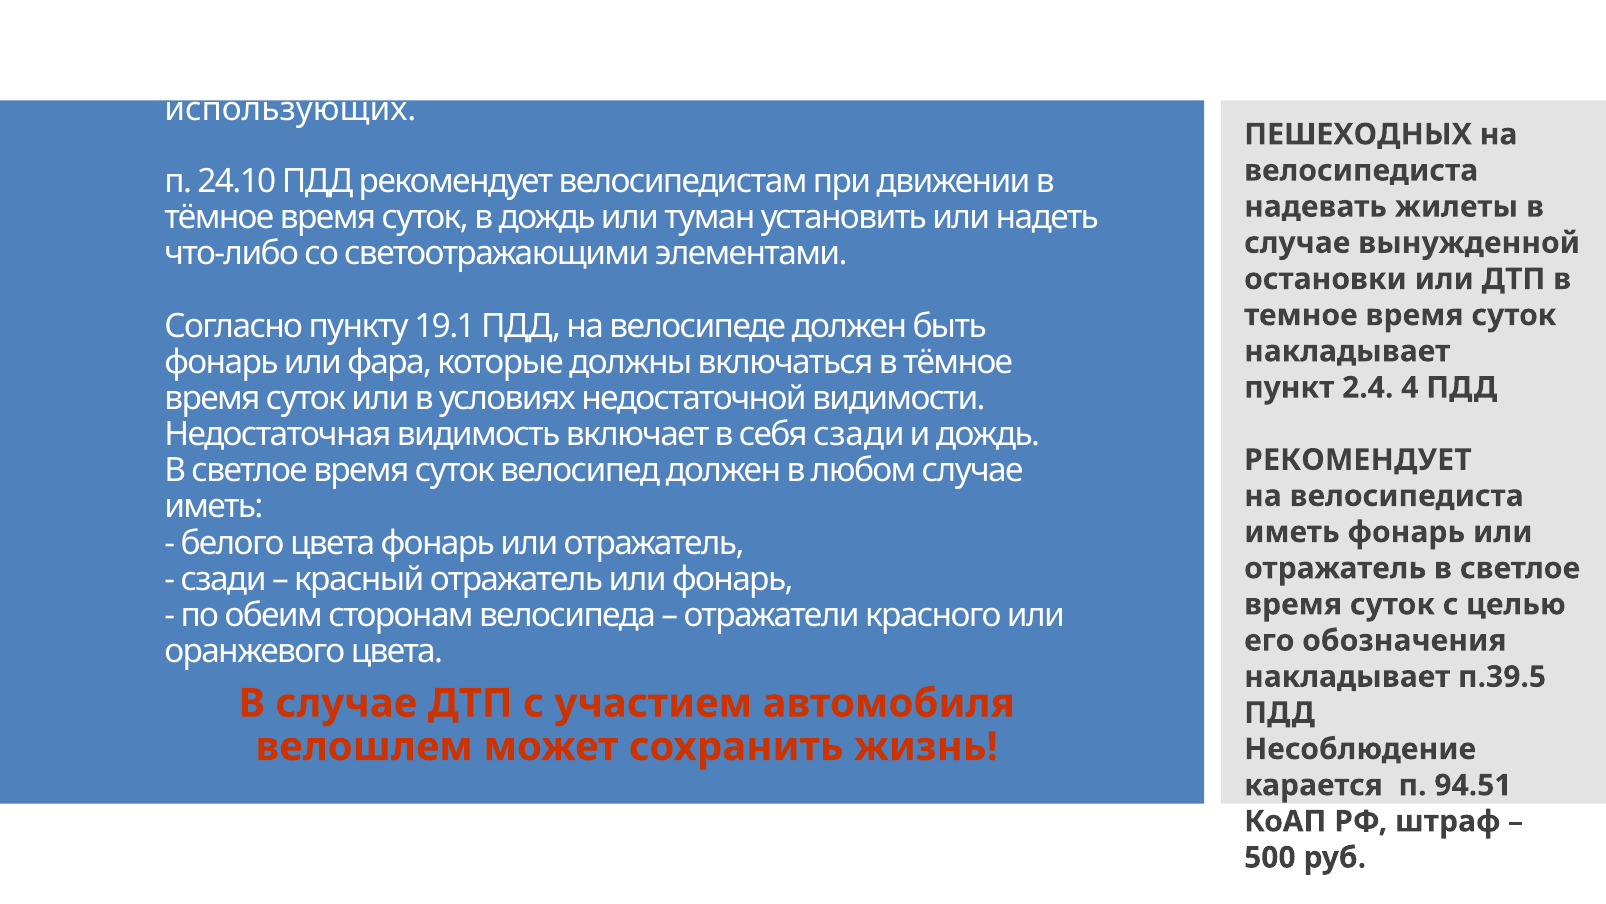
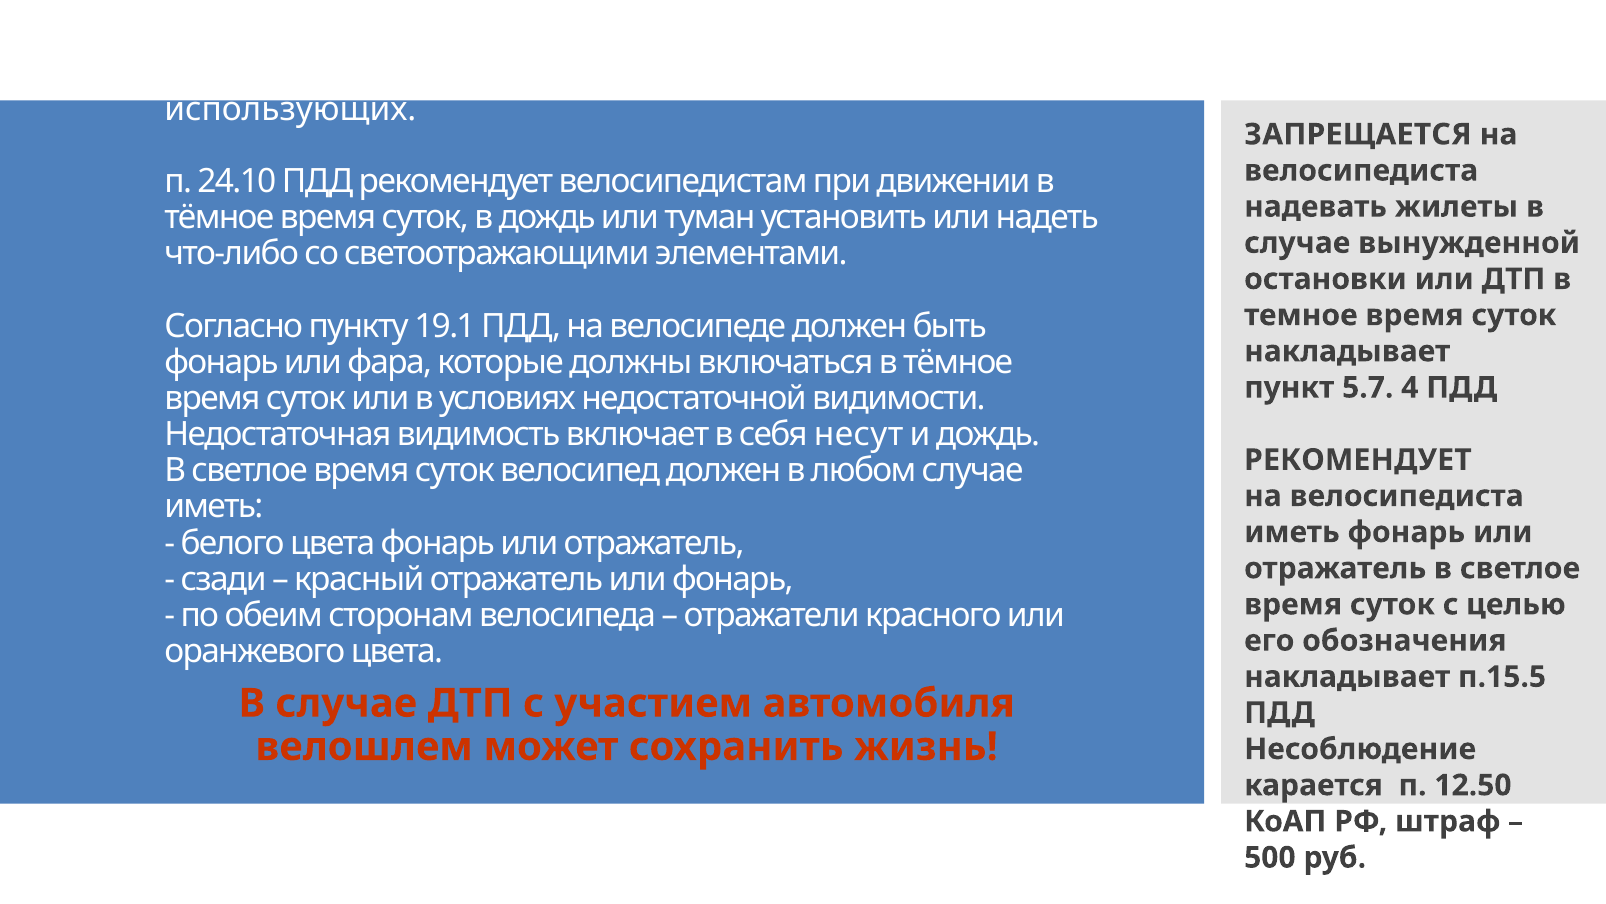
ПЕШЕХОДНЫХ: ПЕШЕХОДНЫХ -> ЗАПРЕЩАЕТСЯ
2.4: 2.4 -> 5.7
себя сзади: сзади -> несут
п.39.5: п.39.5 -> п.15.5
94.51: 94.51 -> 12.50
